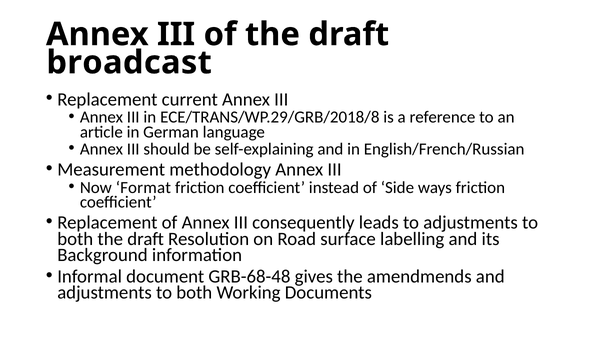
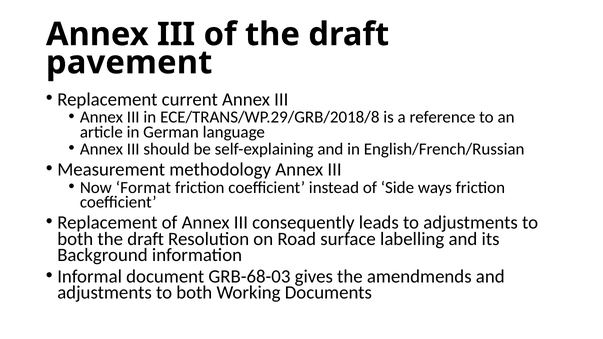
broadcast: broadcast -> pavement
GRB-68-48: GRB-68-48 -> GRB-68-03
